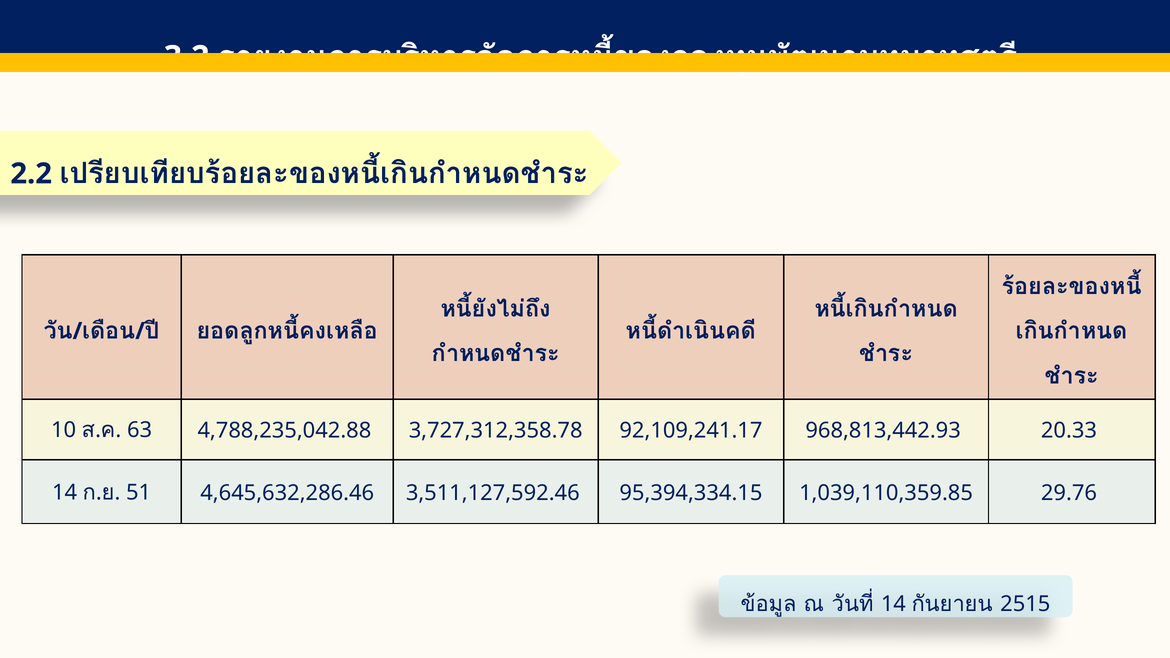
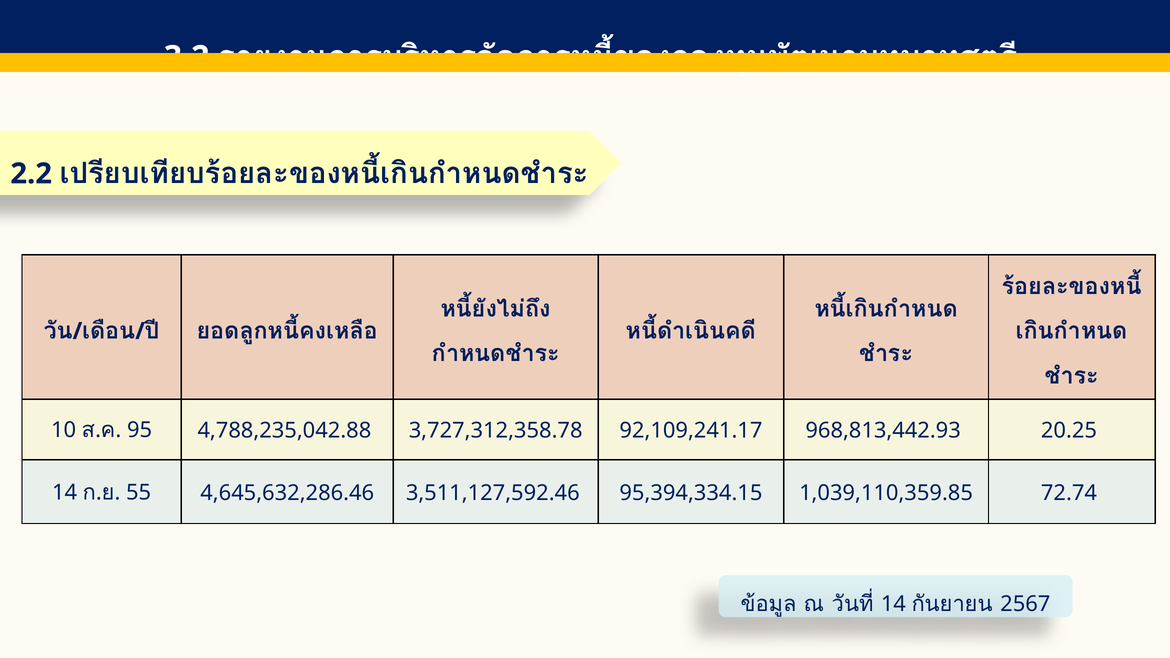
63: 63 -> 95
20.33: 20.33 -> 20.25
51: 51 -> 55
29.76: 29.76 -> 72.74
2515: 2515 -> 2567
